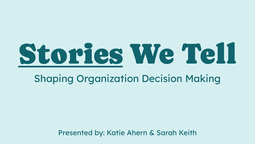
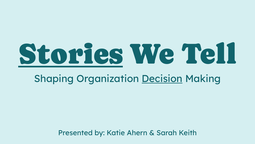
Decision underline: none -> present
